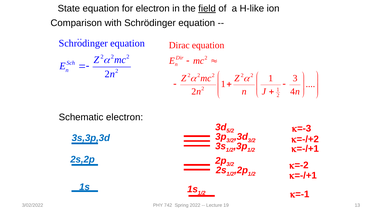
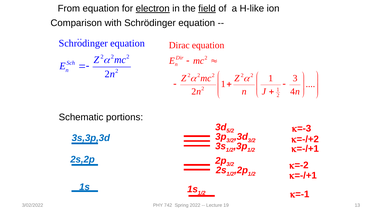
State: State -> From
electron at (153, 8) underline: none -> present
Schematic electron: electron -> portions
